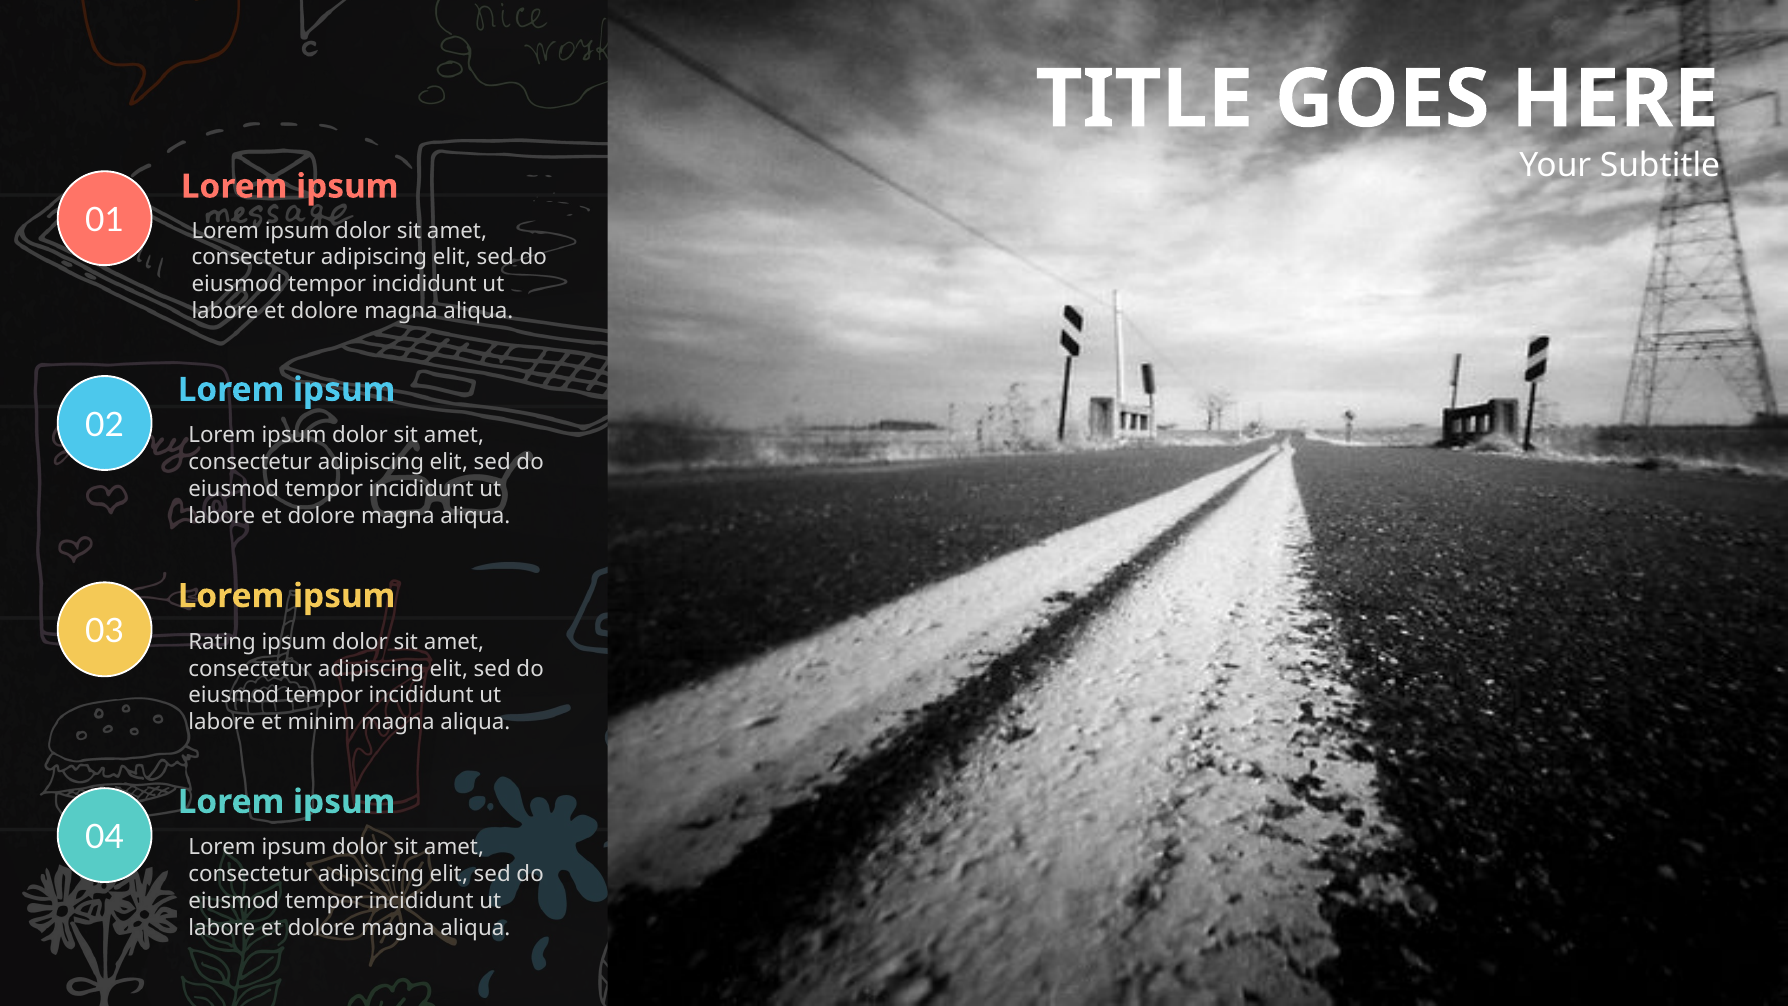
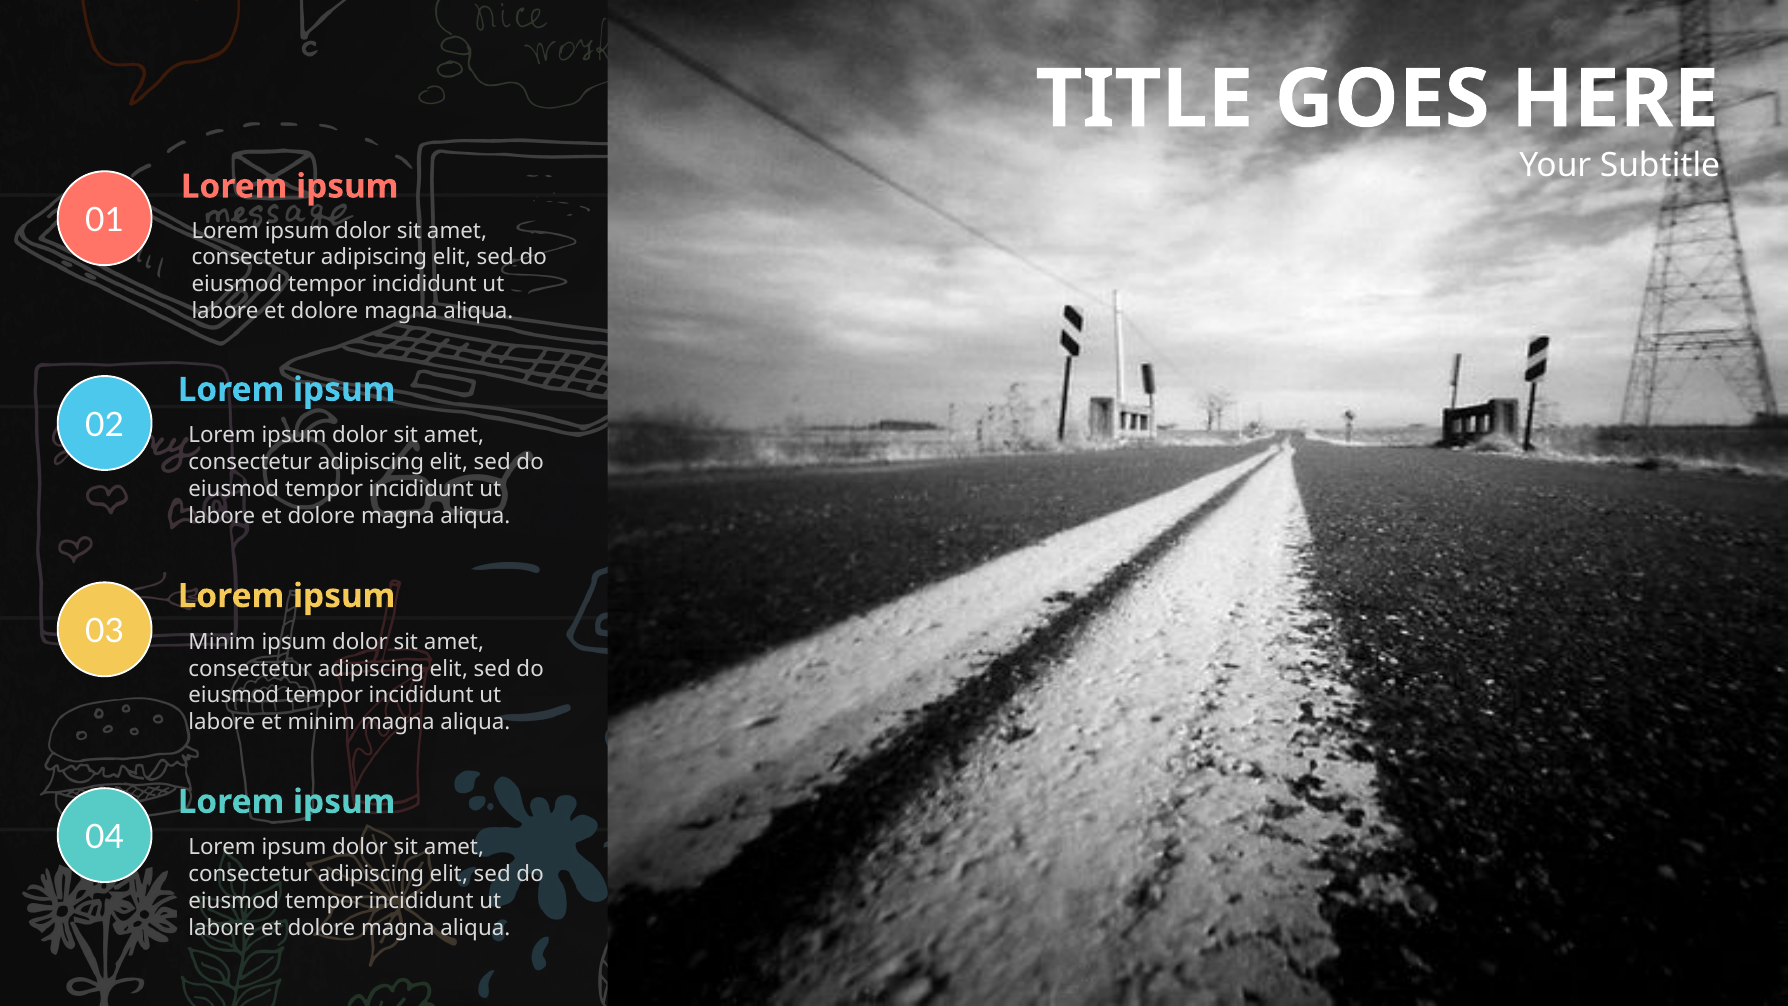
Rating at (222, 642): Rating -> Minim
